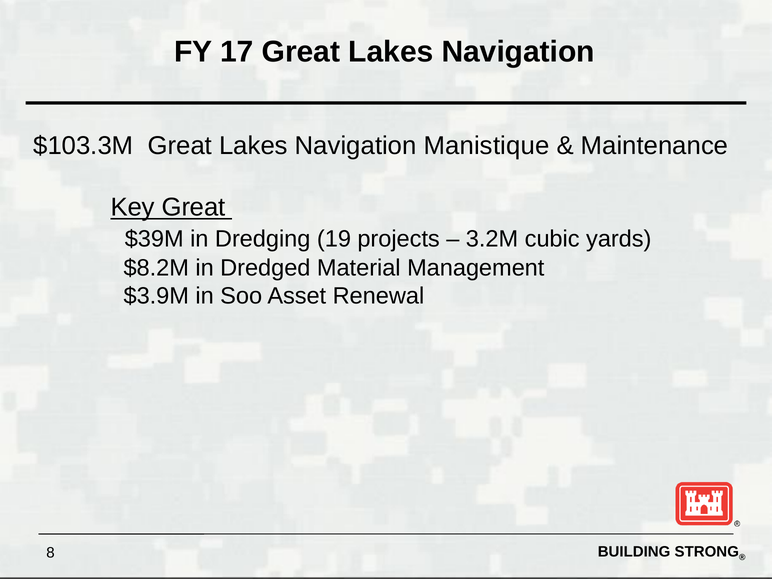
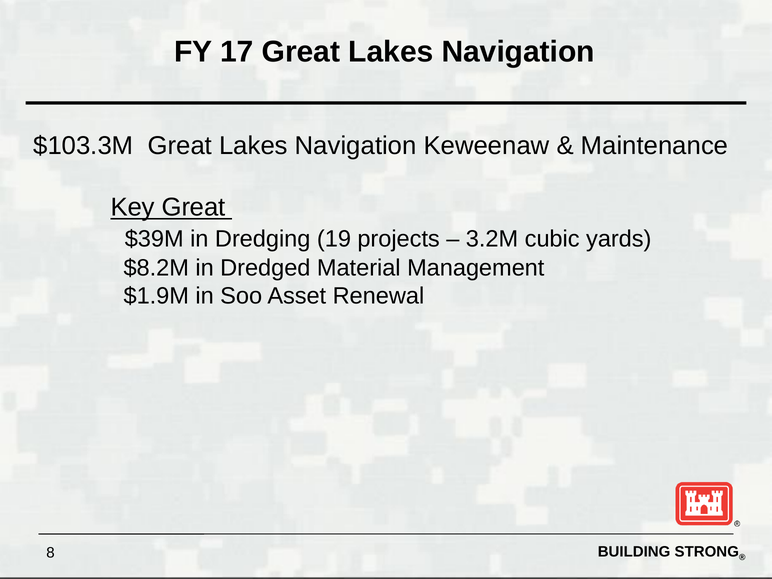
Manistique: Manistique -> Keweenaw
$3.9M: $3.9M -> $1.9M
